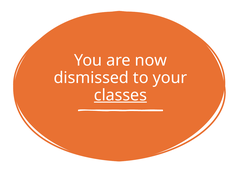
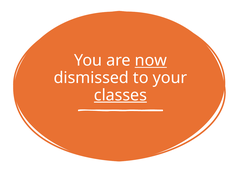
now underline: none -> present
